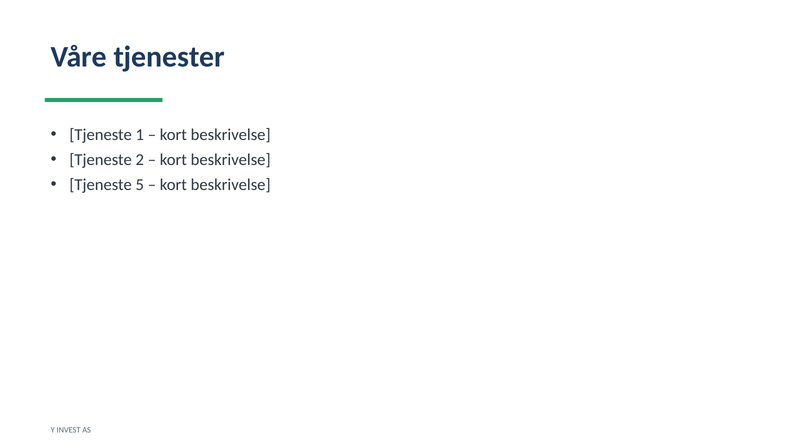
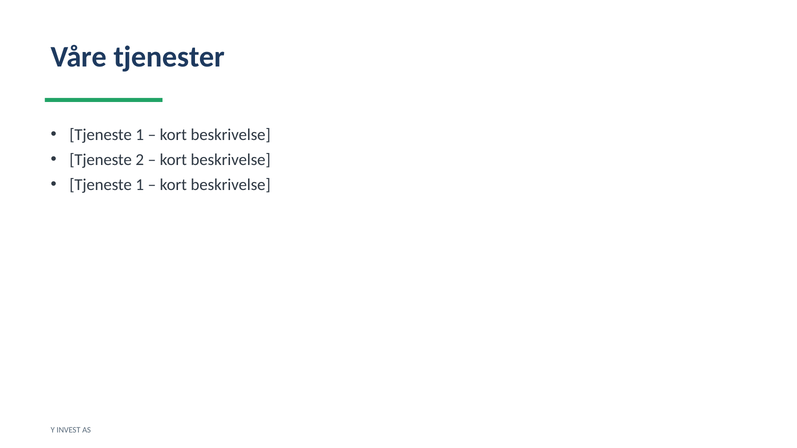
5 at (140, 185): 5 -> 1
